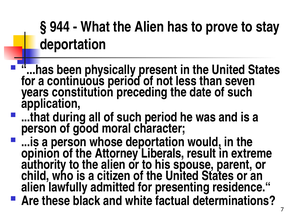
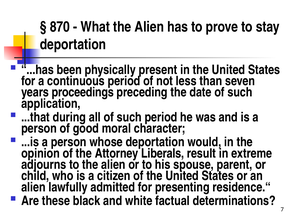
944: 944 -> 870
constitution: constitution -> proceedings
authority: authority -> adjourns
